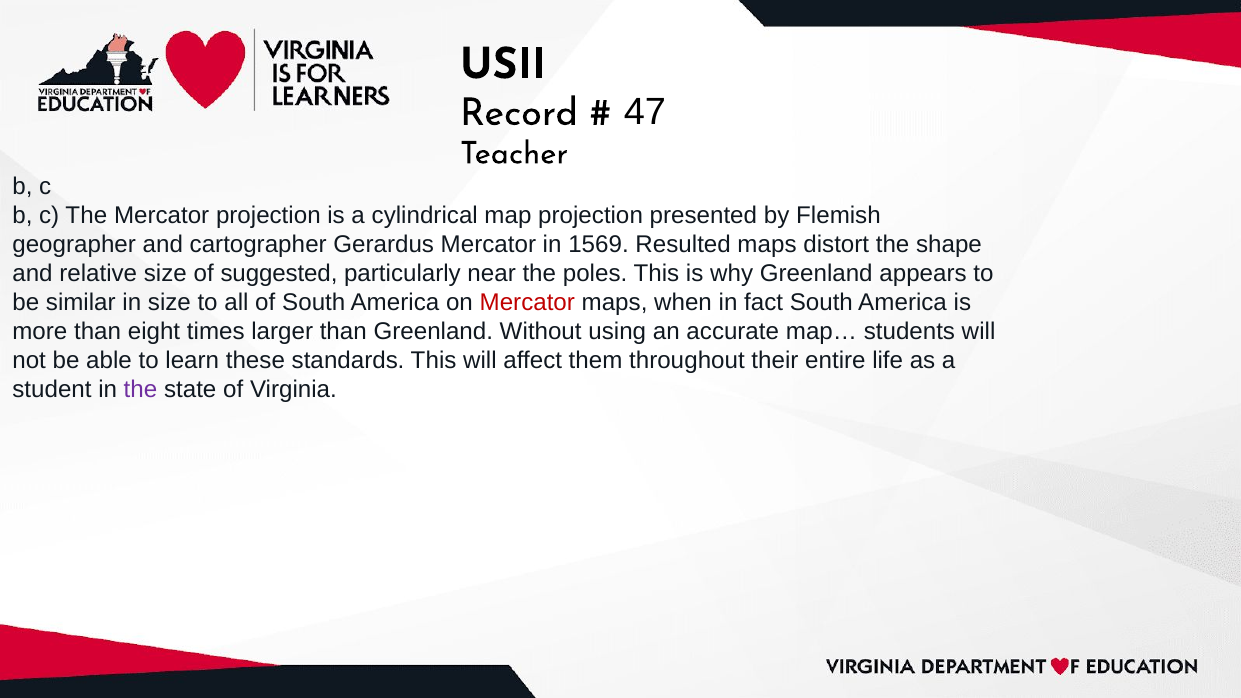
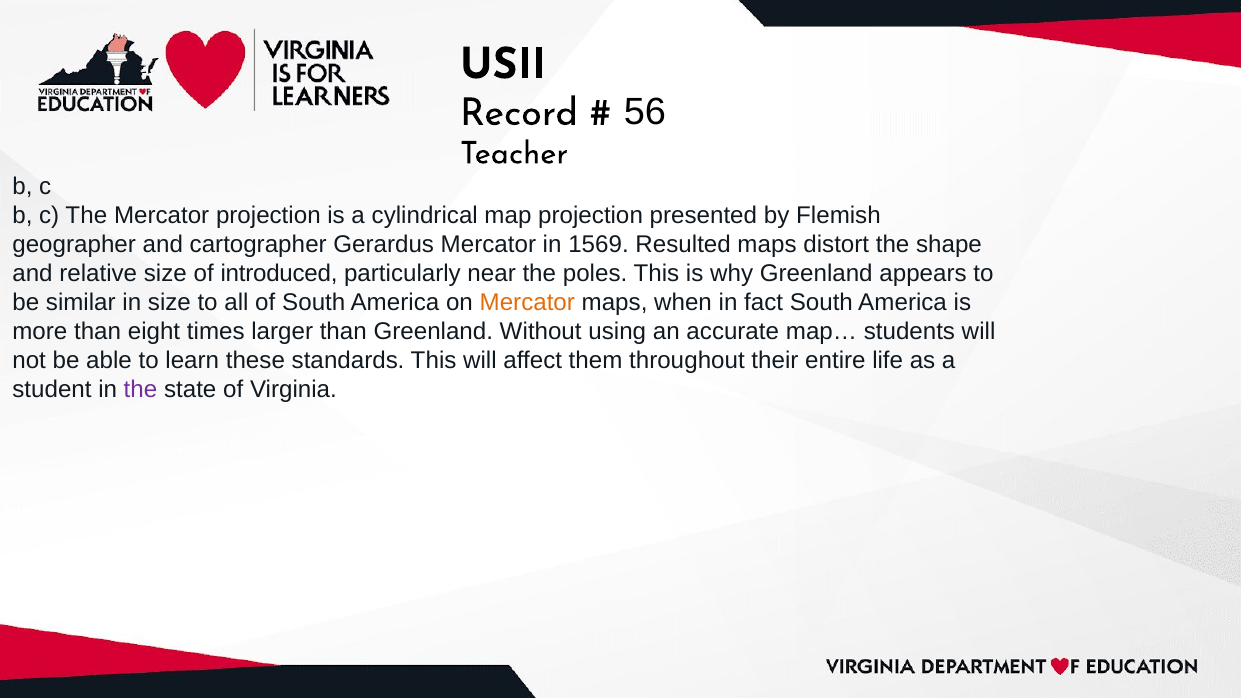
47: 47 -> 56
suggested: suggested -> introduced
Mercator at (527, 303) colour: red -> orange
